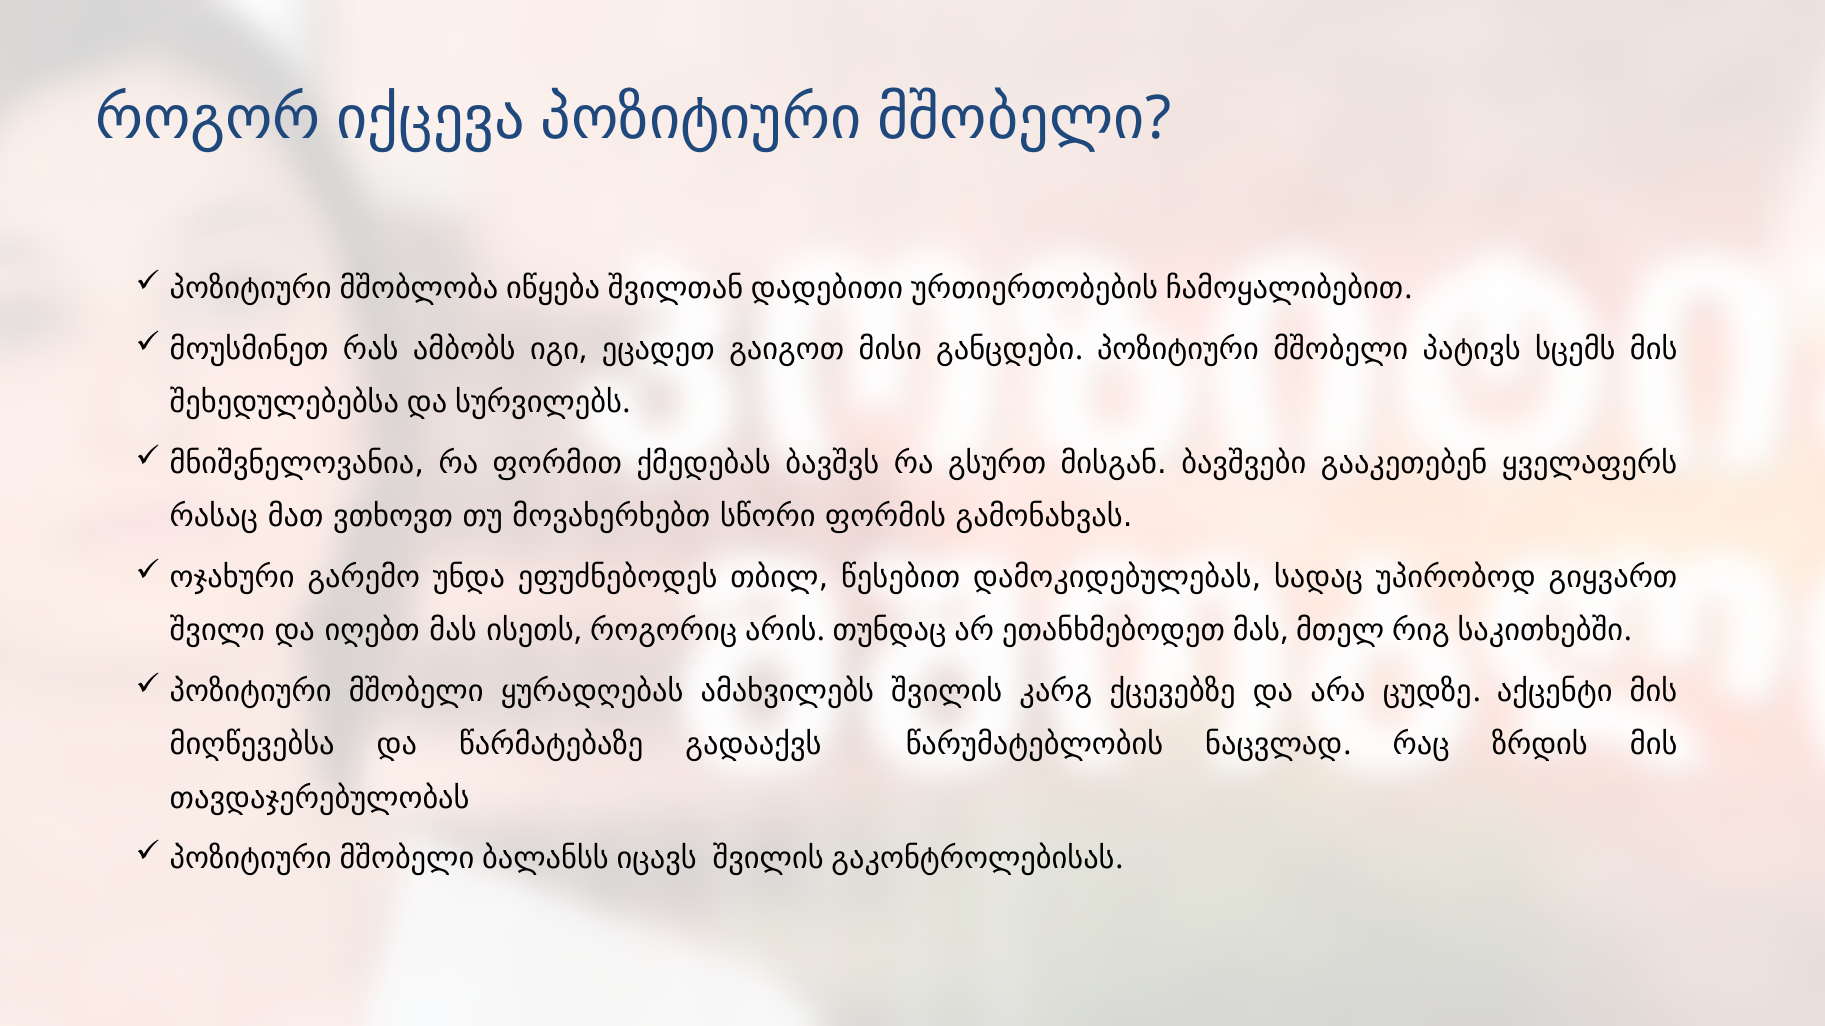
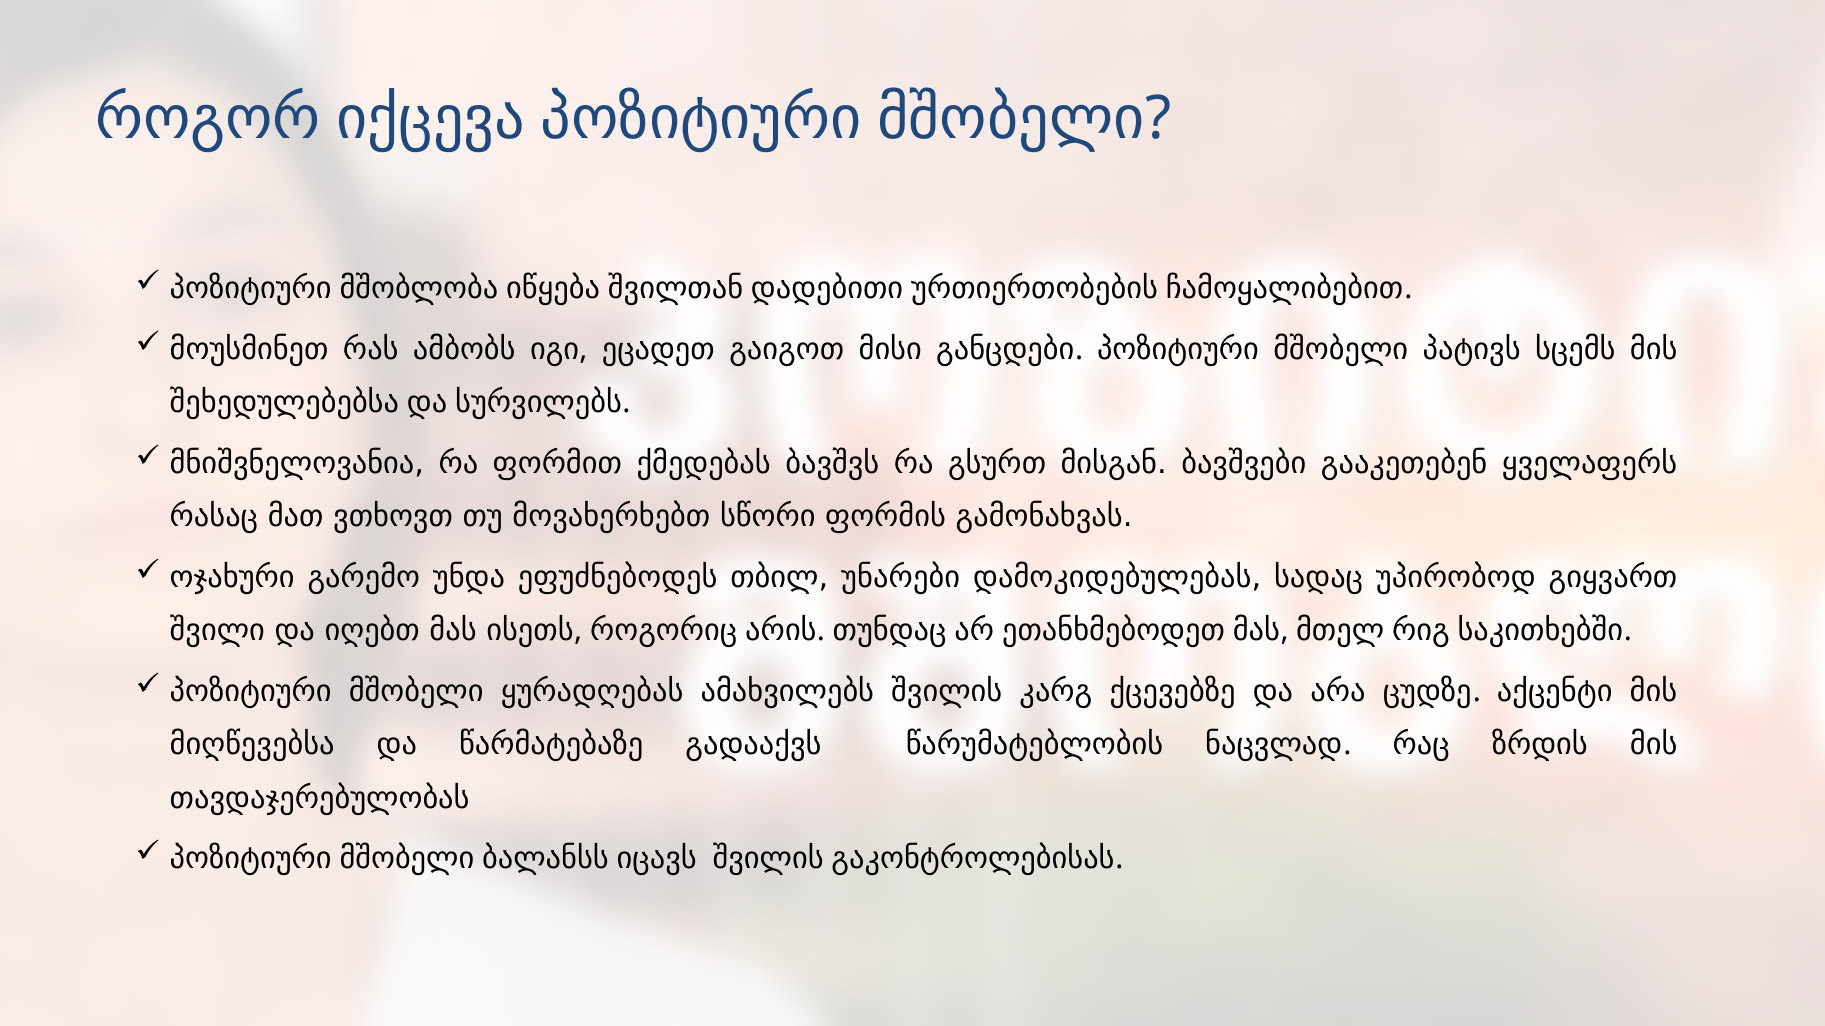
წესებით: წესებით -> უნარები
